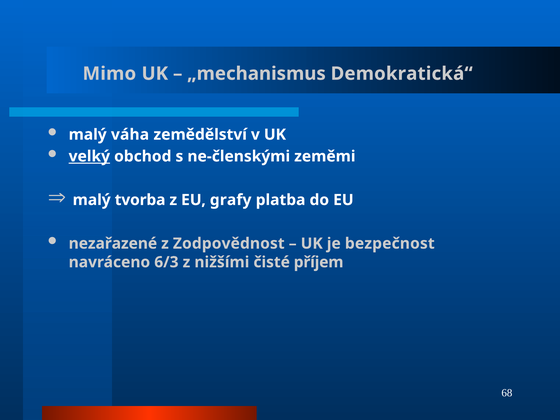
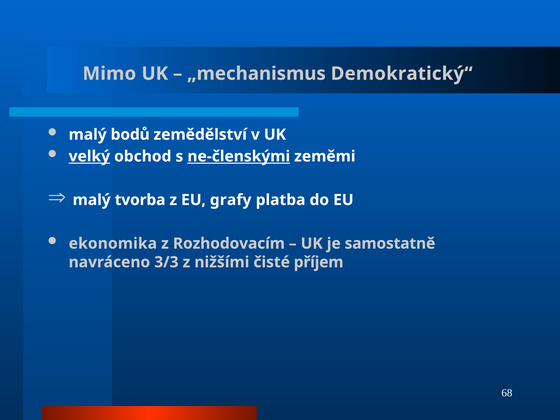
Demokratická“: Demokratická“ -> Demokratický“
váha: váha -> bodů
ne-členskými underline: none -> present
nezařazené: nezařazené -> ekonomika
Zodpovědnost: Zodpovědnost -> Rozhodovacím
bezpečnost: bezpečnost -> samostatně
6/3: 6/3 -> 3/3
